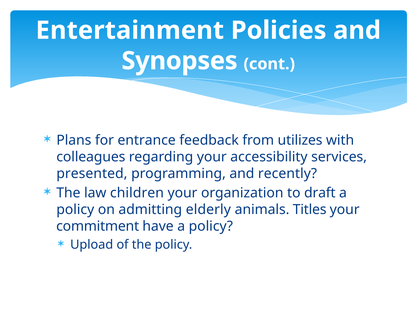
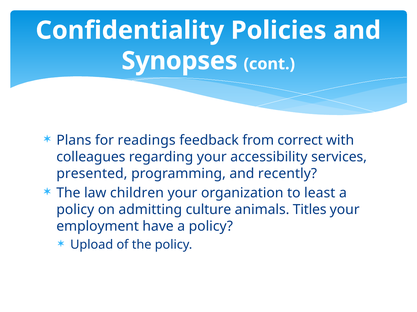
Entertainment: Entertainment -> Confidentiality
entrance: entrance -> readings
utilizes: utilizes -> correct
draft: draft -> least
elderly: elderly -> culture
commitment: commitment -> employment
